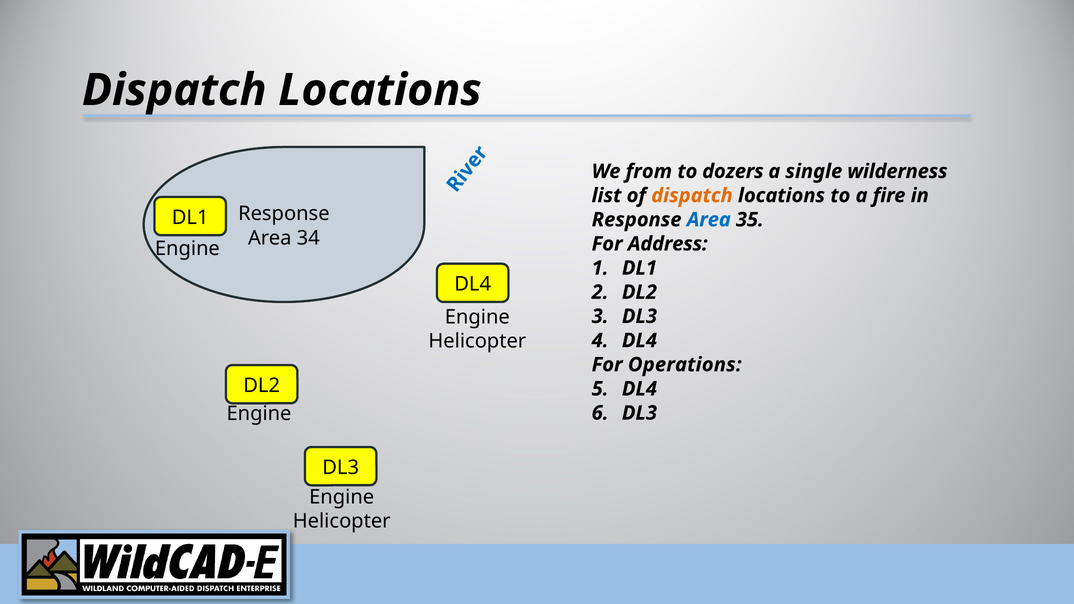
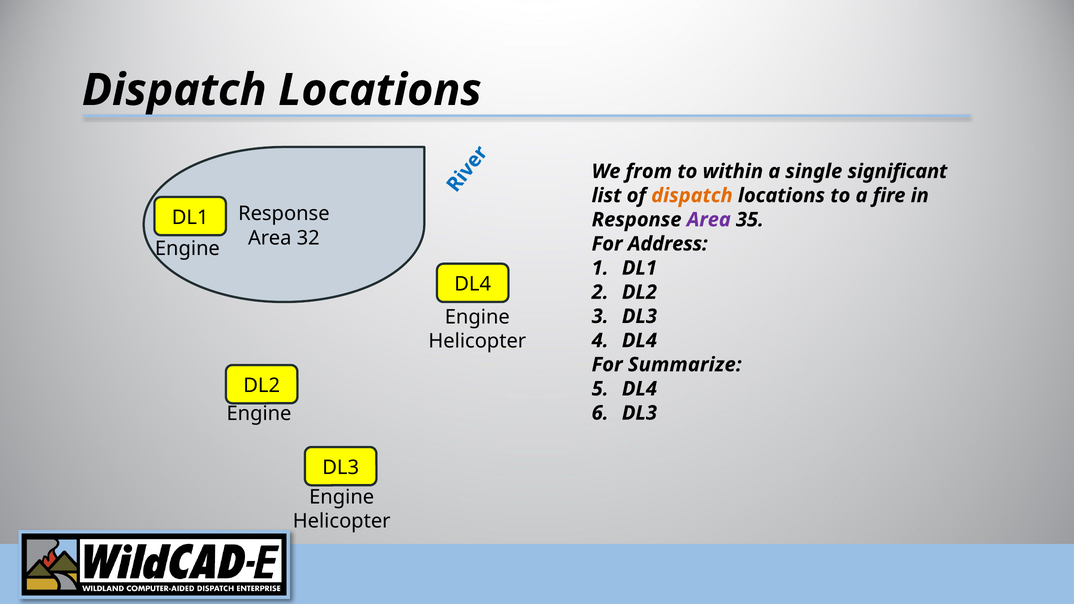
dozers: dozers -> within
wilderness: wilderness -> significant
Area at (709, 220) colour: blue -> purple
34: 34 -> 32
Operations: Operations -> Summarize
